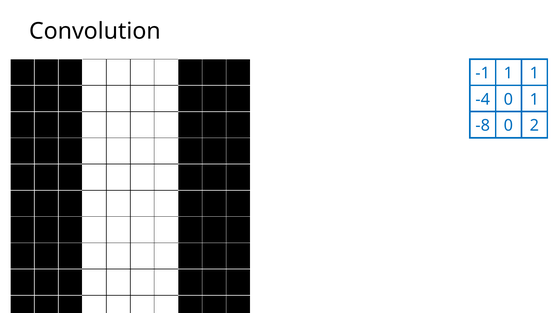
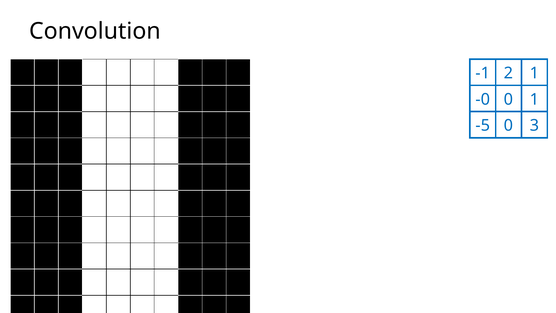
-1 1: 1 -> 2
-4: -4 -> -0
-8: -8 -> -5
2: 2 -> 3
